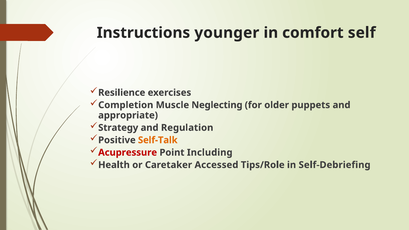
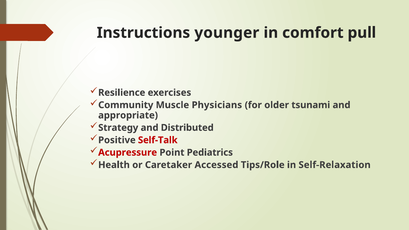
self: self -> pull
Completion: Completion -> Community
Neglecting: Neglecting -> Physicians
puppets: puppets -> tsunami
Regulation: Regulation -> Distributed
Self-Talk colour: orange -> red
Including: Including -> Pediatrics
Self-Debriefing: Self-Debriefing -> Self-Relaxation
